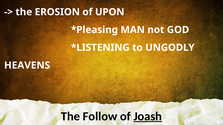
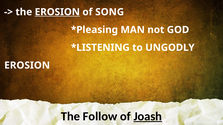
EROSION at (57, 12) underline: none -> present
UPON: UPON -> SONG
HEAVENS at (27, 66): HEAVENS -> EROSION
